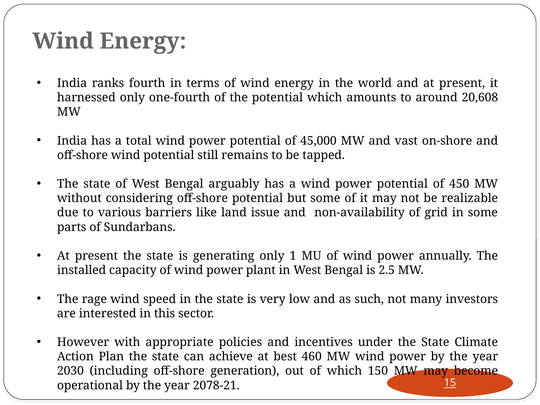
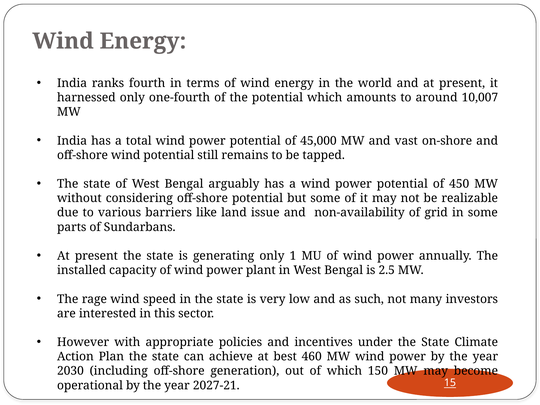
20,608: 20,608 -> 10,007
2078-21: 2078-21 -> 2027-21
